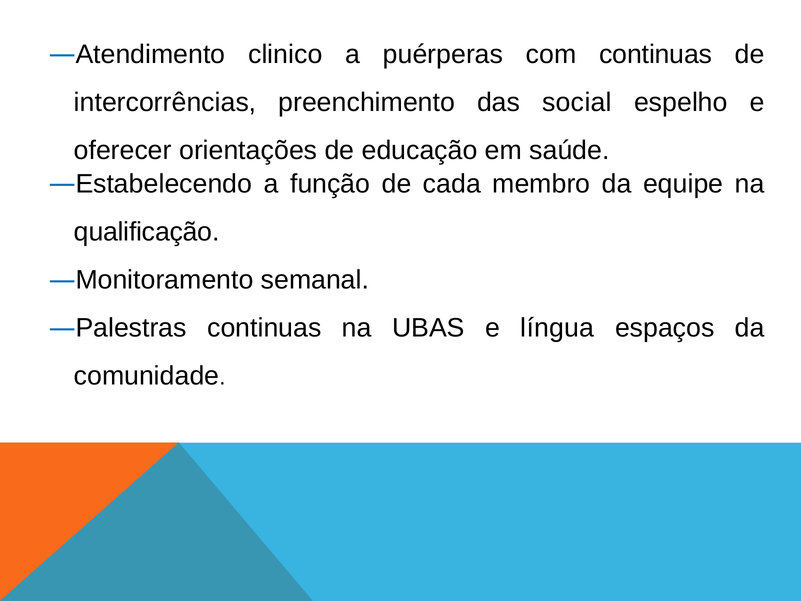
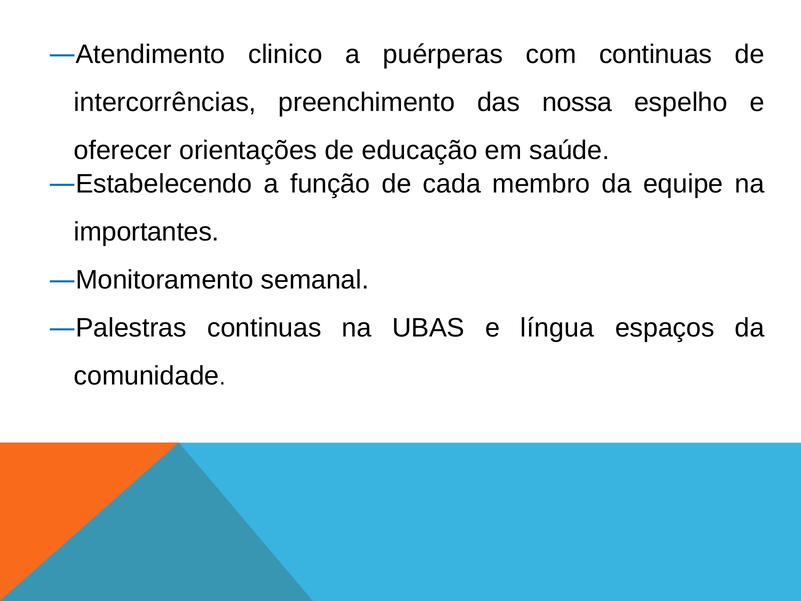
social: social -> nossa
qualificação: qualificação -> importantes
